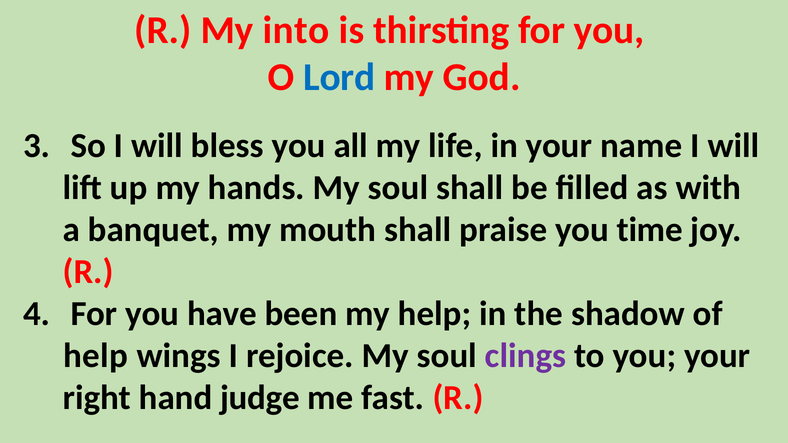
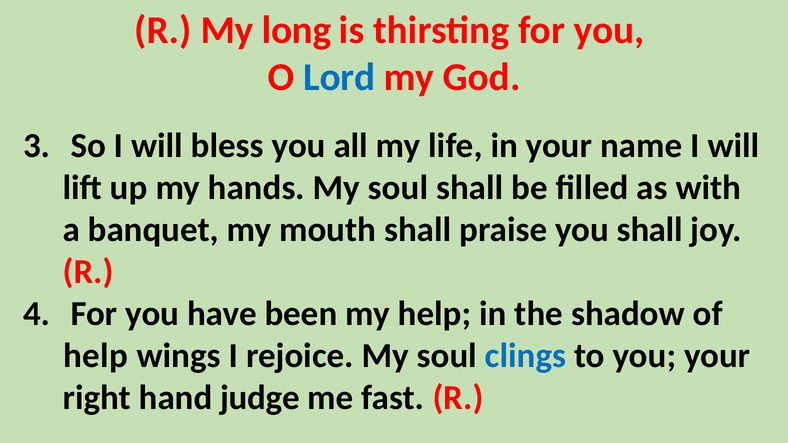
into: into -> long
you time: time -> shall
clings colour: purple -> blue
